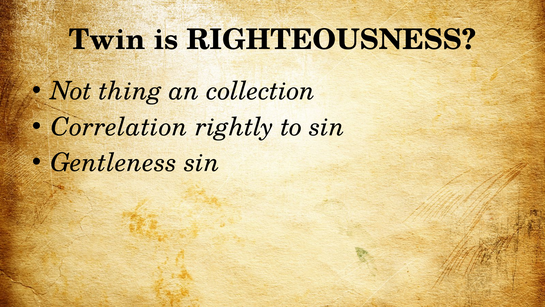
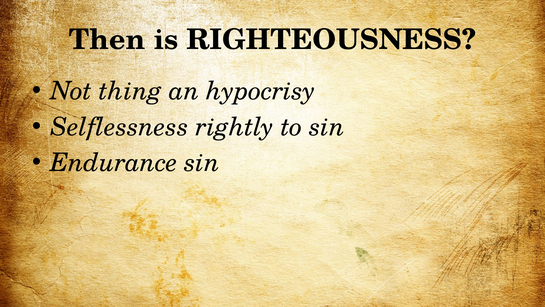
Twin: Twin -> Then
collection: collection -> hypocrisy
Correlation: Correlation -> Selflessness
Gentleness: Gentleness -> Endurance
